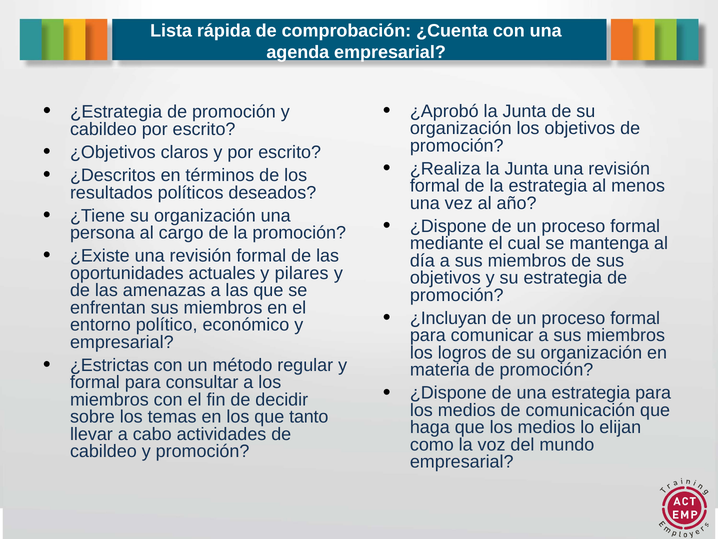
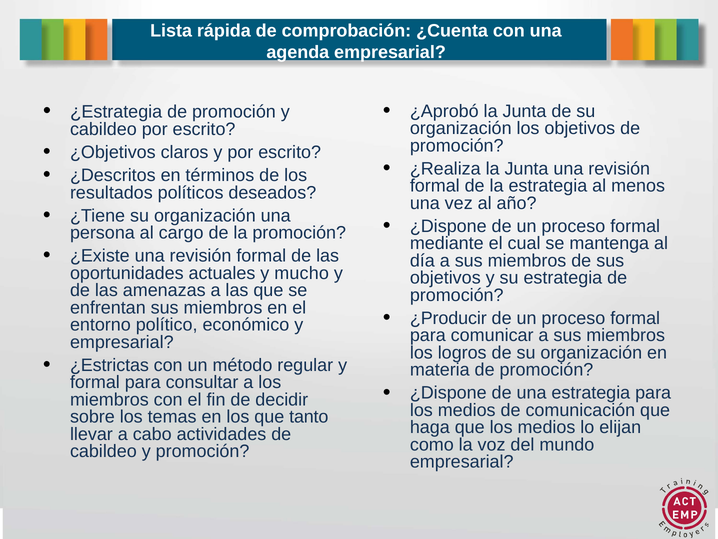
pilares: pilares -> mucho
¿Incluyan: ¿Incluyan -> ¿Producir
